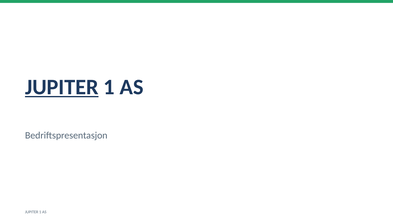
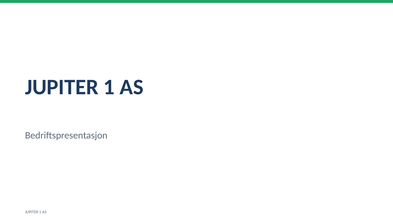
JUPITER at (62, 87) underline: present -> none
